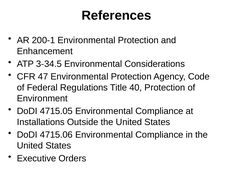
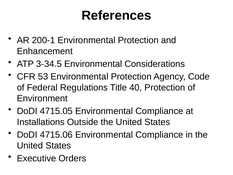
47: 47 -> 53
